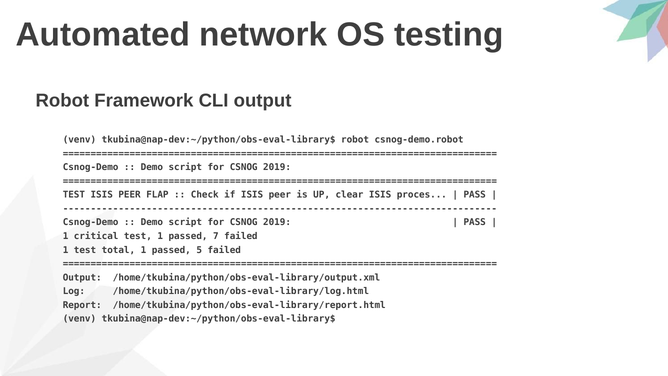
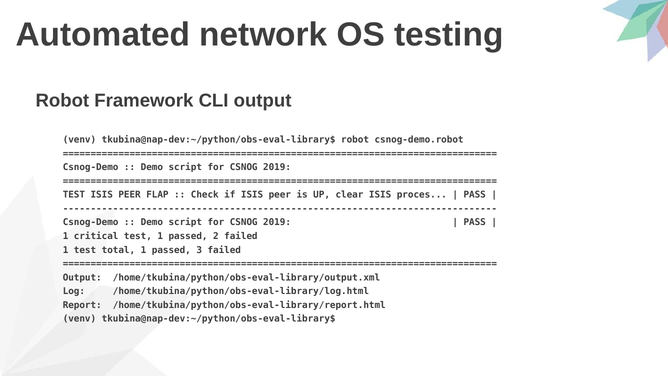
7: 7 -> 2
5: 5 -> 3
